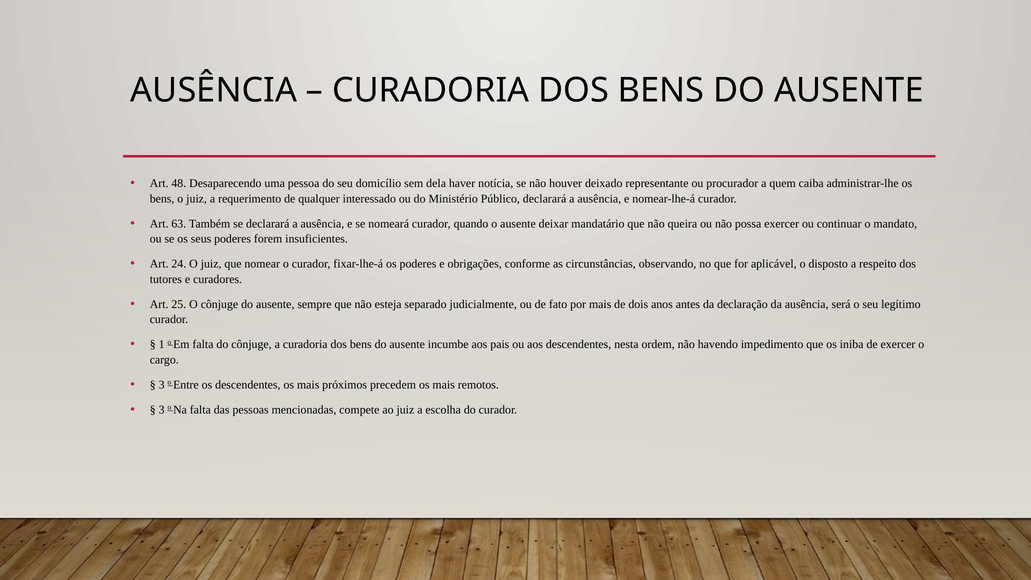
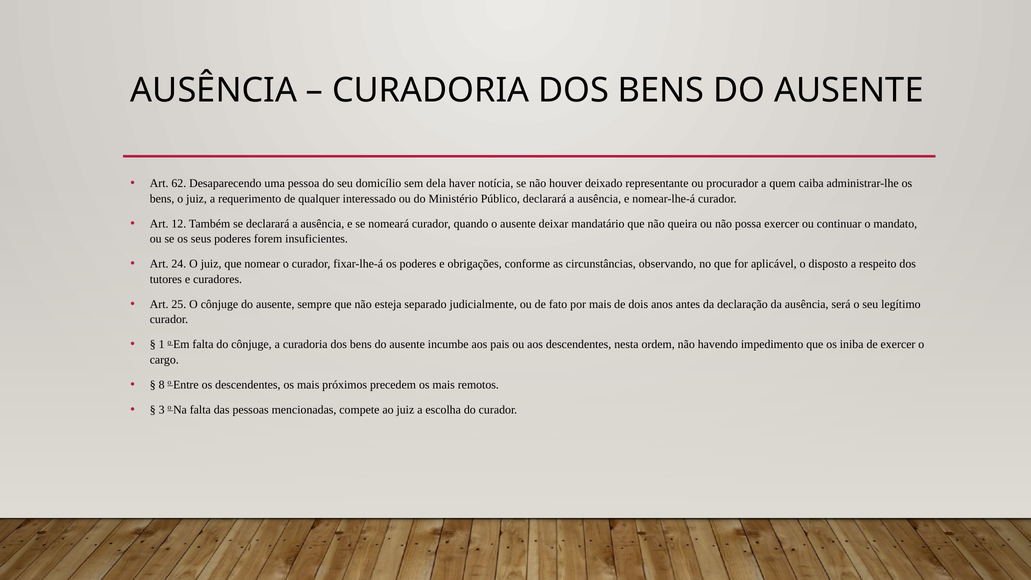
48: 48 -> 62
63: 63 -> 12
3 at (162, 385): 3 -> 8
